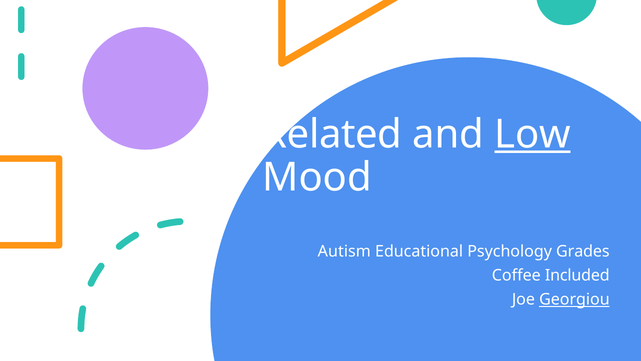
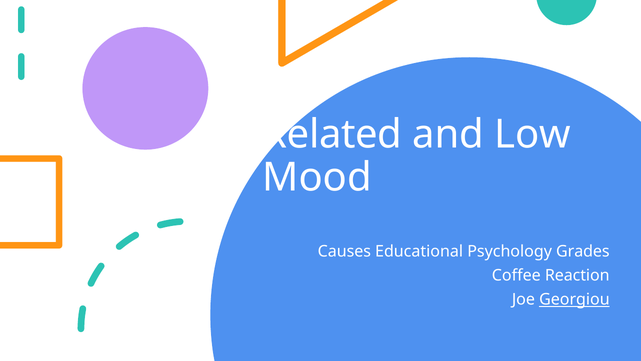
Low underline: present -> none
Autism: Autism -> Causes
Included: Included -> Reaction
